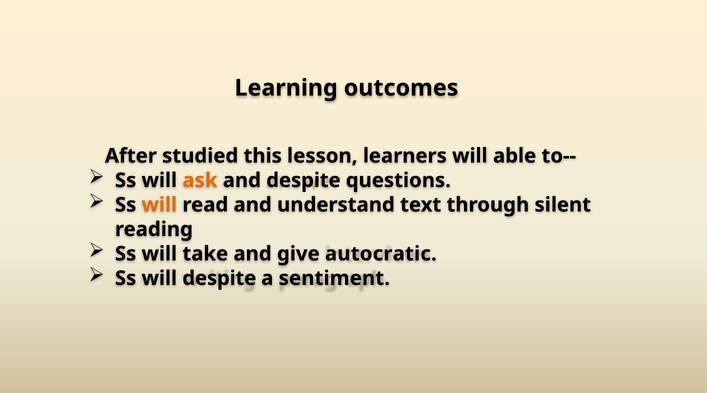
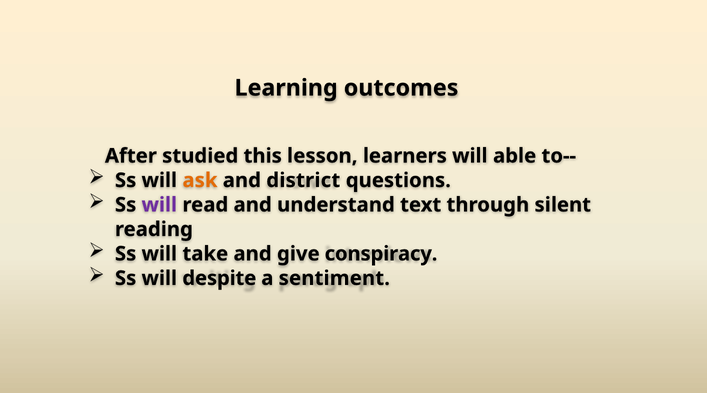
and despite: despite -> district
will at (159, 205) colour: orange -> purple
autocratic: autocratic -> conspiracy
